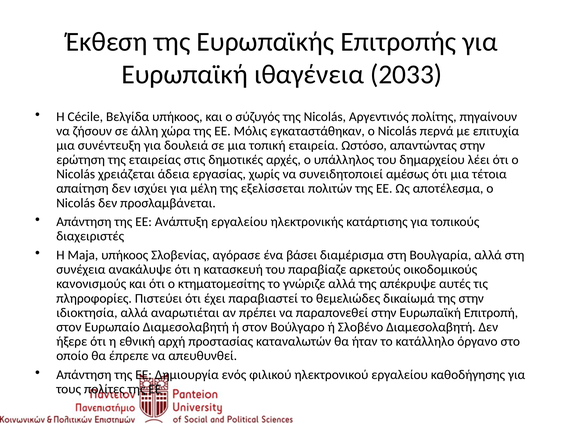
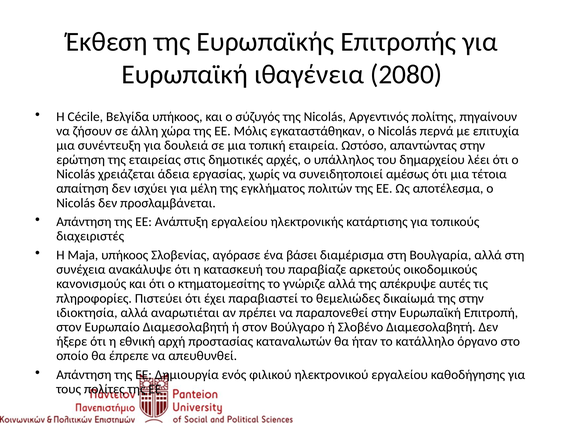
2033: 2033 -> 2080
εξελίσσεται: εξελίσσεται -> εγκλήματος
